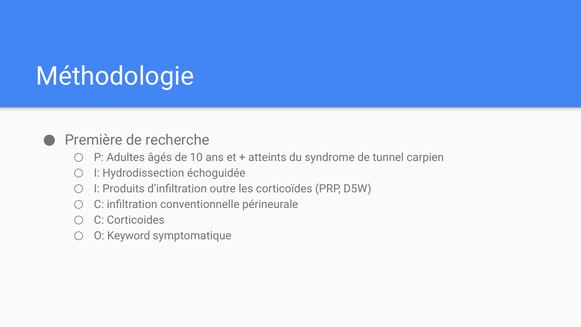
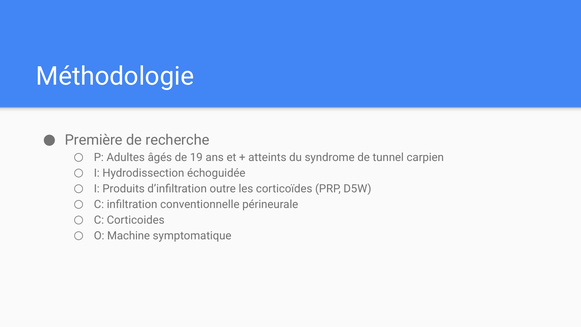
10: 10 -> 19
Keyword: Keyword -> Machine
